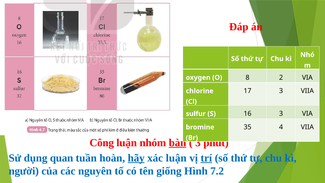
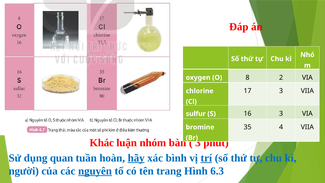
Công: Công -> Khác
bàn underline: present -> none
xác luận: luận -> bình
nguyên underline: none -> present
giống: giống -> trang
7.2: 7.2 -> 6.3
